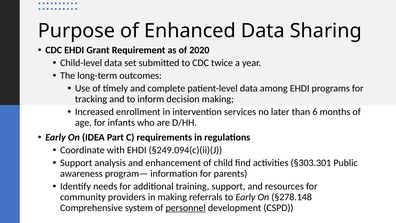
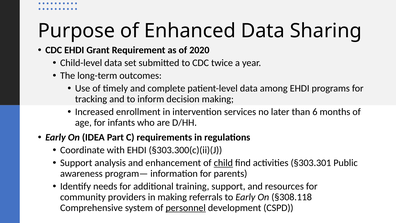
§249.094(c)(ii)(J: §249.094(c)(ii)(J -> §303.300(c)(ii)(J
child underline: none -> present
§278.148: §278.148 -> §308.118
